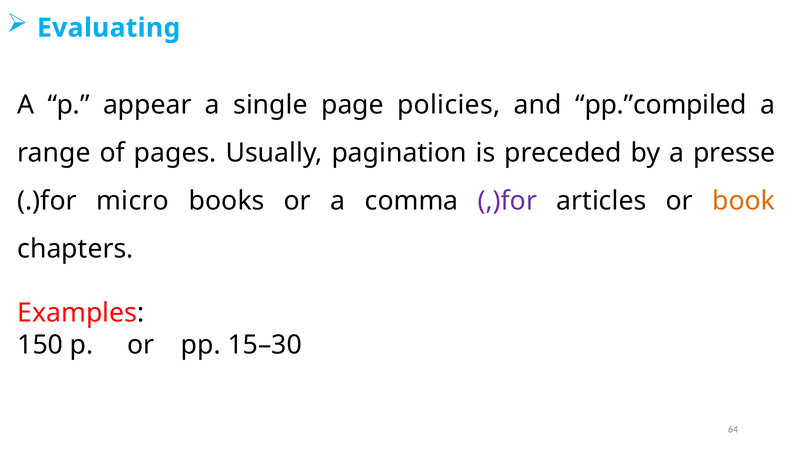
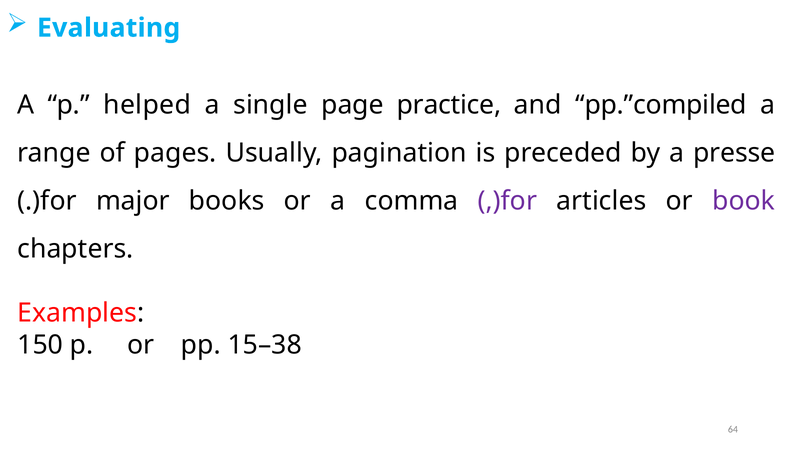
appear: appear -> helped
policies: policies -> practice
micro: micro -> major
book colour: orange -> purple
15–30: 15–30 -> 15–38
